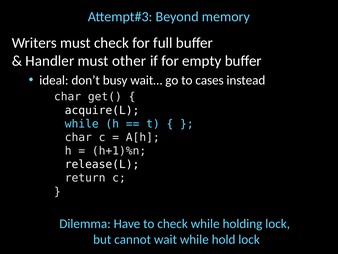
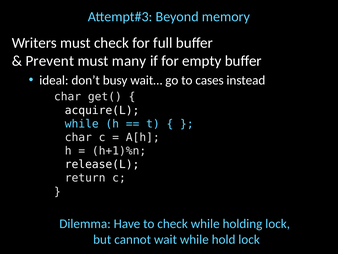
Handler: Handler -> Prevent
other: other -> many
